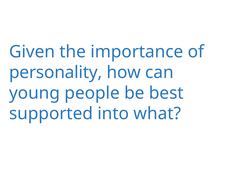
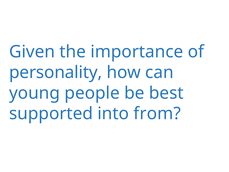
what: what -> from
